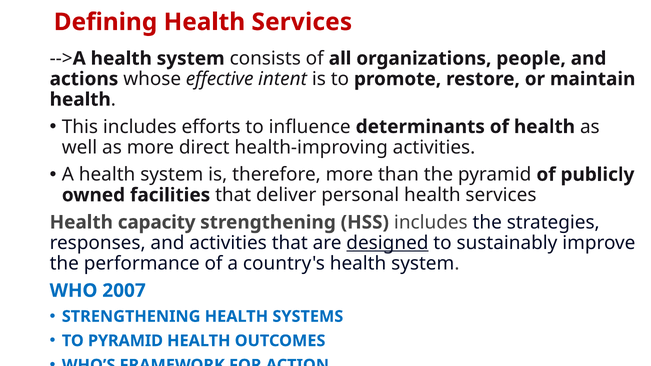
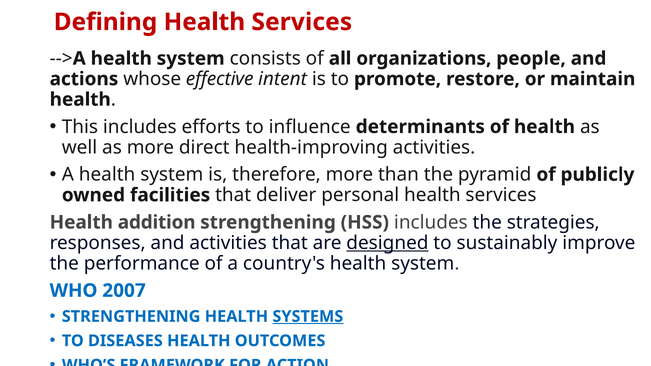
capacity: capacity -> addition
SYSTEMS underline: none -> present
TO PYRAMID: PYRAMID -> DISEASES
